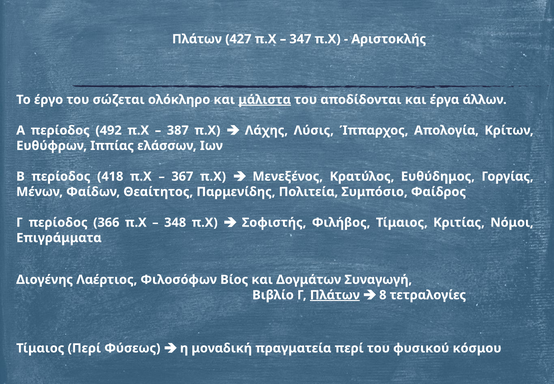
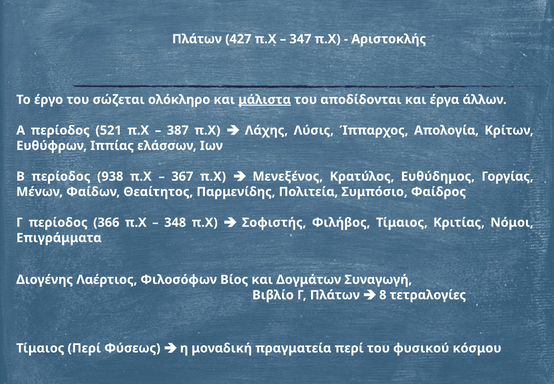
492: 492 -> 521
418: 418 -> 938
Πλάτων at (335, 295) underline: present -> none
